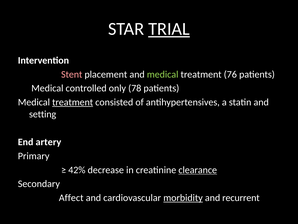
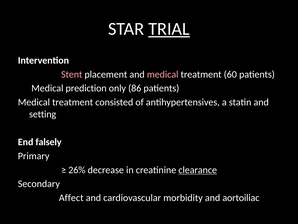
medical at (163, 74) colour: light green -> pink
76: 76 -> 60
controlled: controlled -> prediction
78: 78 -> 86
treatment at (73, 102) underline: present -> none
artery: artery -> falsely
42%: 42% -> 26%
morbidity underline: present -> none
recurrent: recurrent -> aortoiliac
